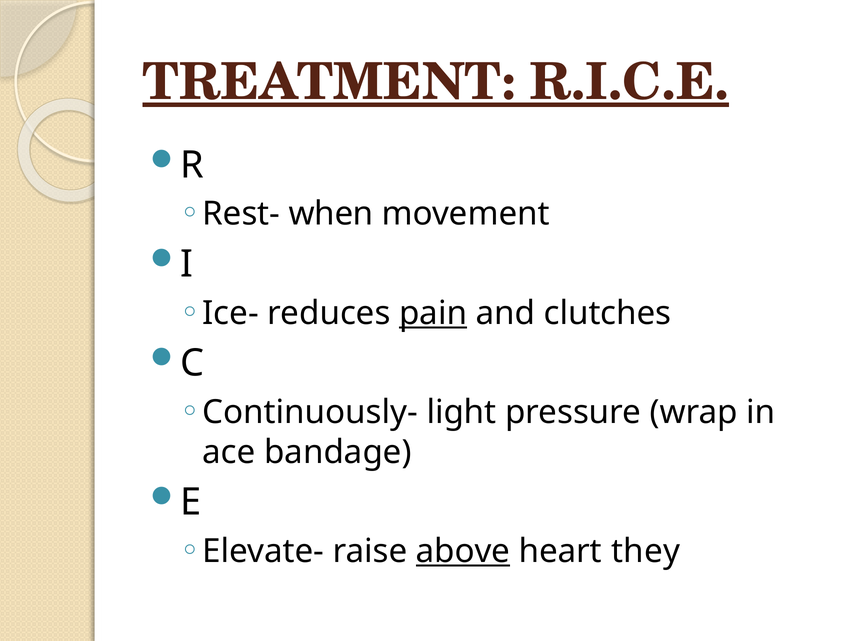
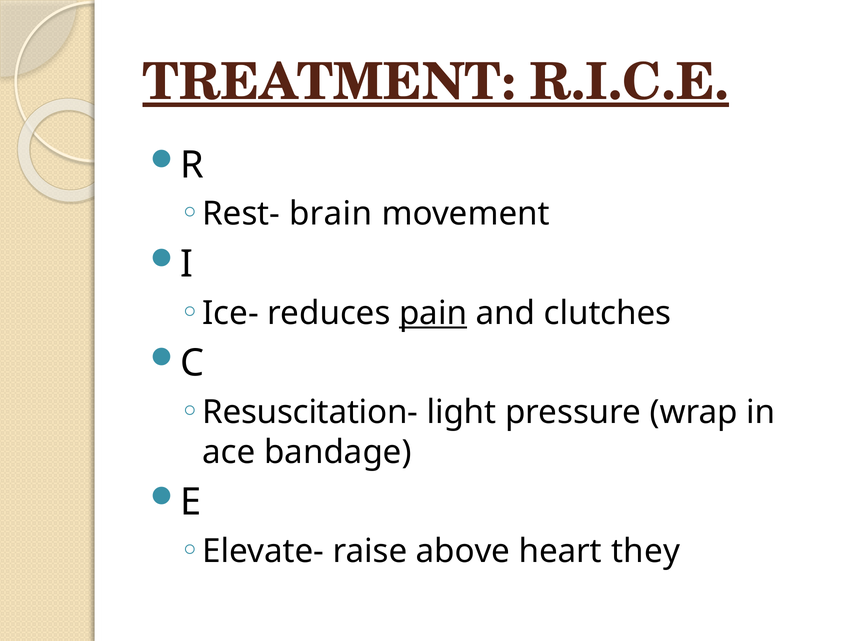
when: when -> brain
Continuously-: Continuously- -> Resuscitation-
above underline: present -> none
